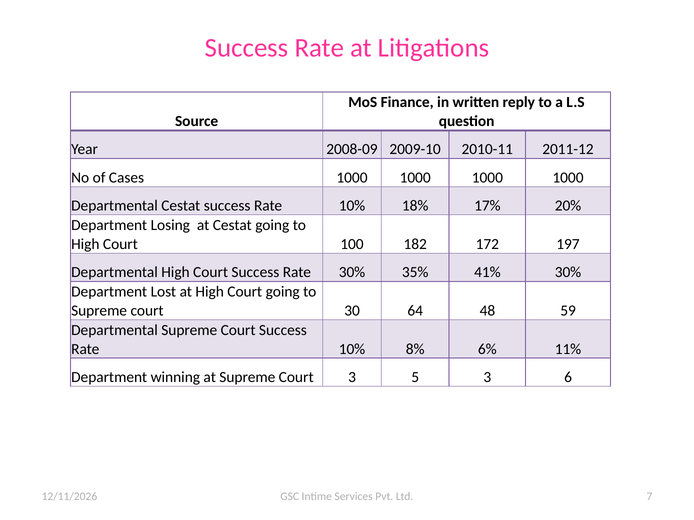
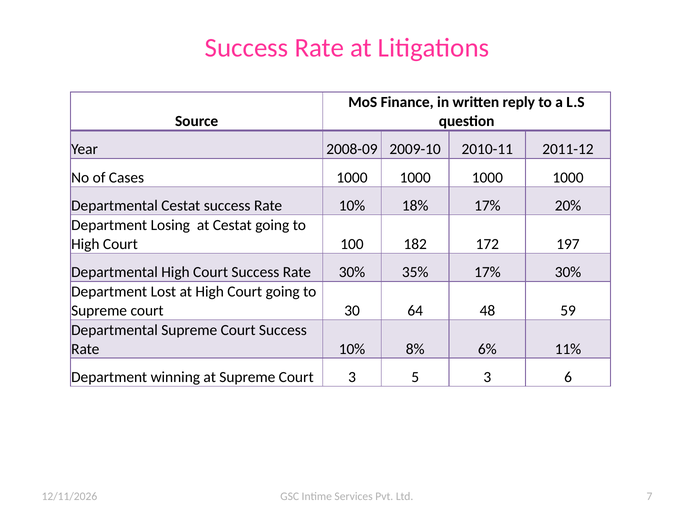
35% 41%: 41% -> 17%
